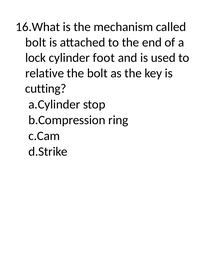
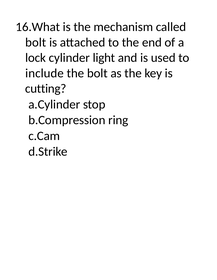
foot: foot -> light
relative: relative -> include
